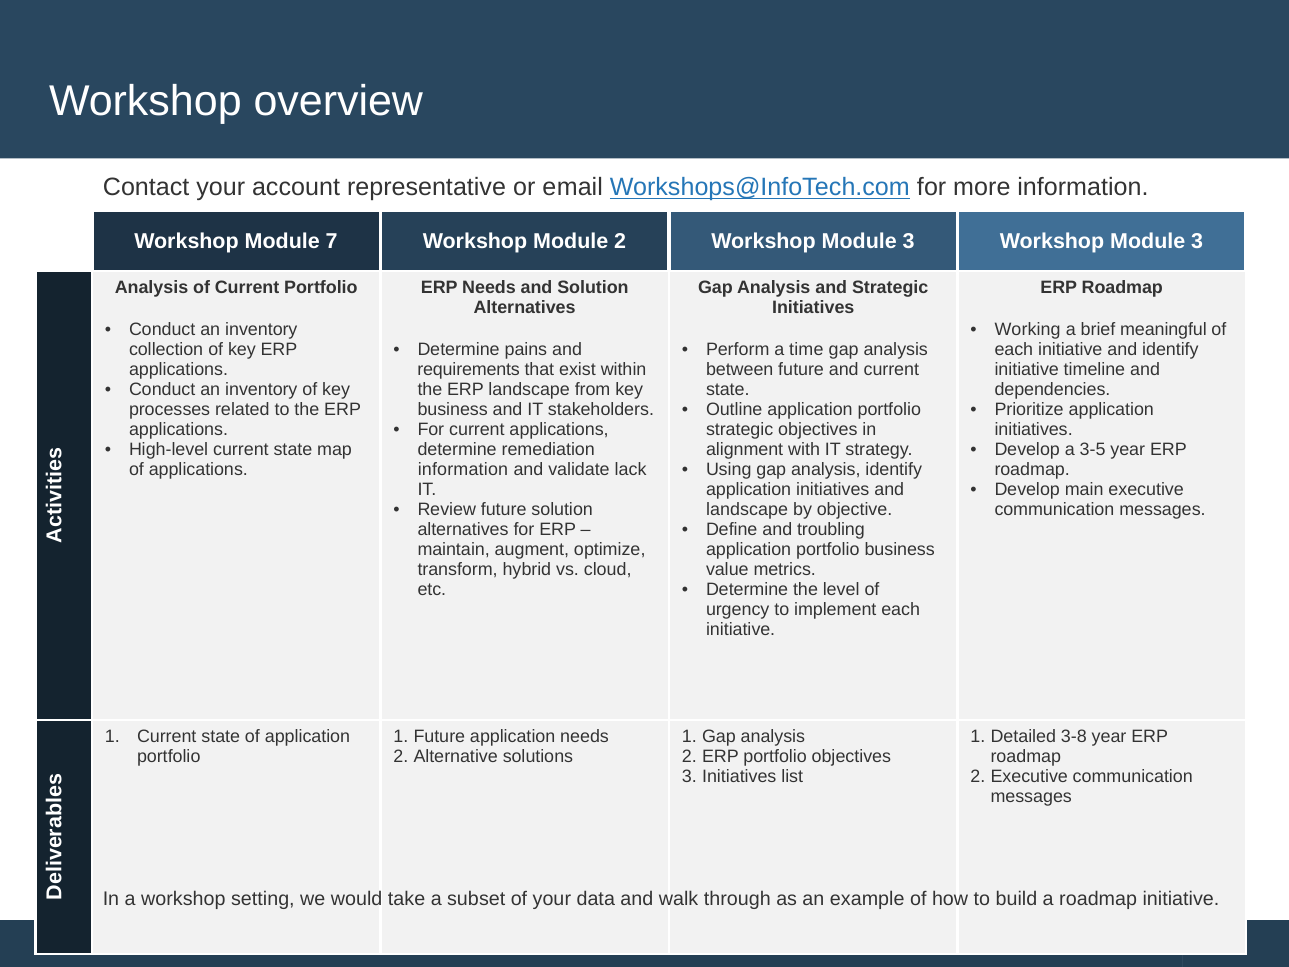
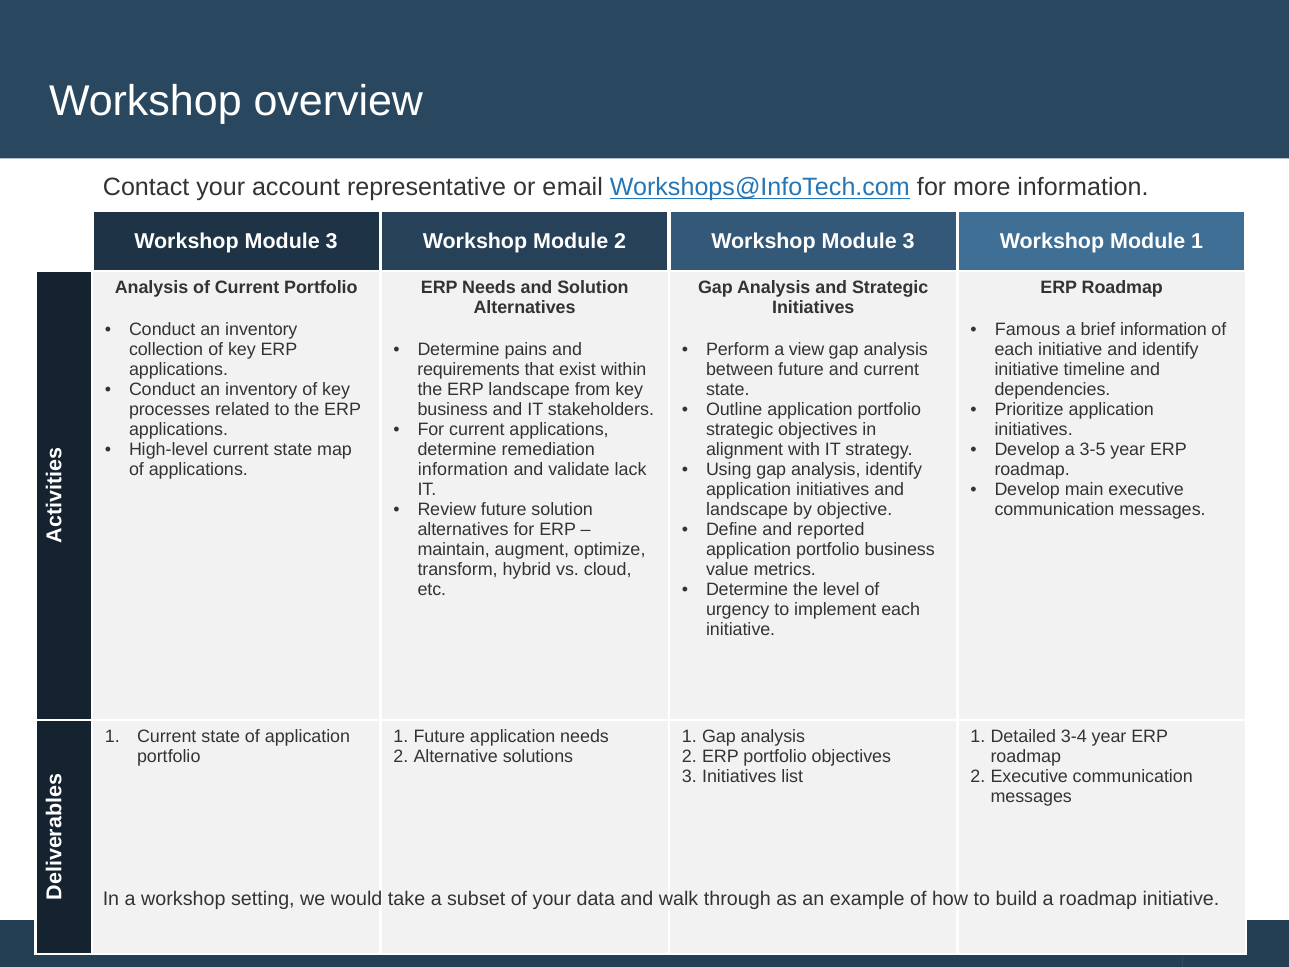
7 at (332, 242): 7 -> 3
3 Workshop Module 3: 3 -> 1
Working: Working -> Famous
brief meaningful: meaningful -> information
time: time -> view
troubling: troubling -> reported
3-8: 3-8 -> 3-4
